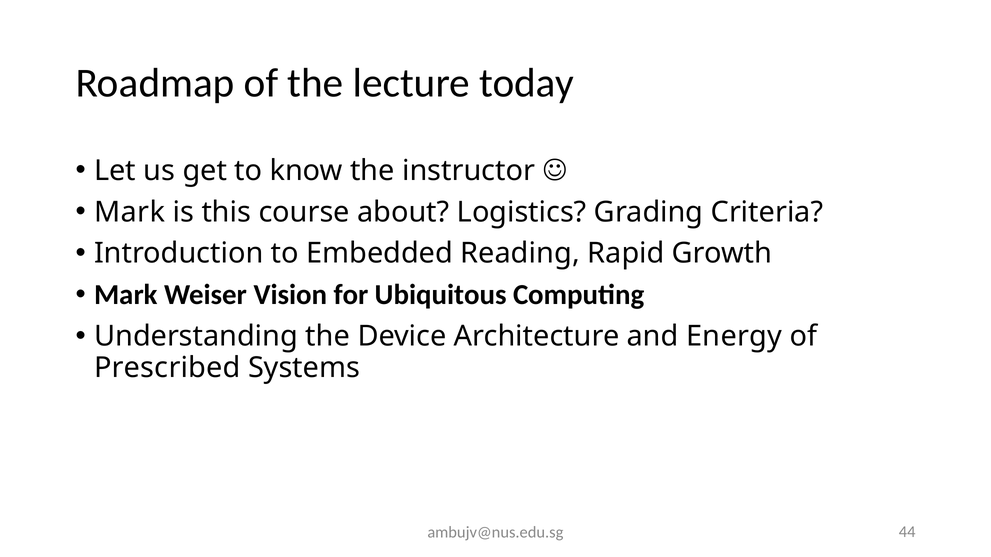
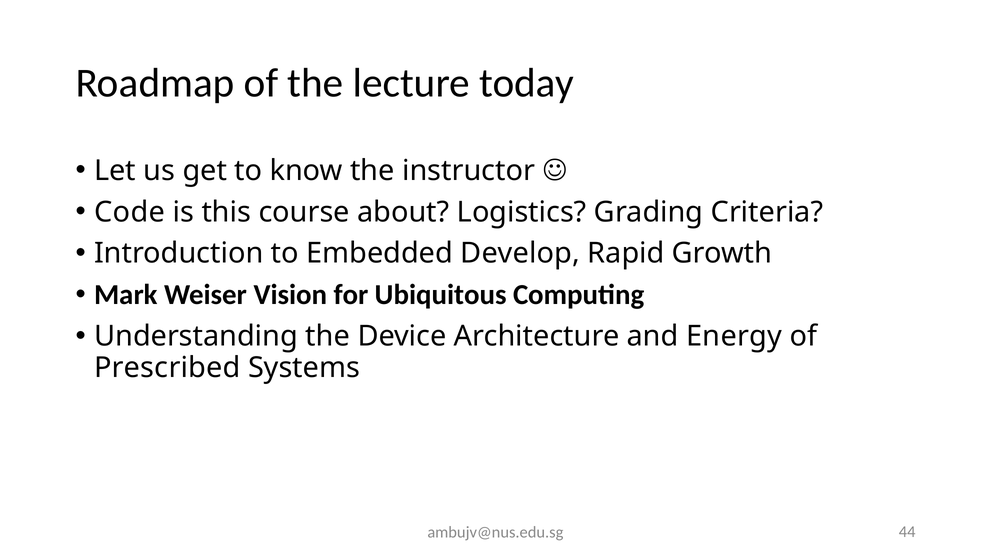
Mark at (130, 212): Mark -> Code
Reading: Reading -> Develop
